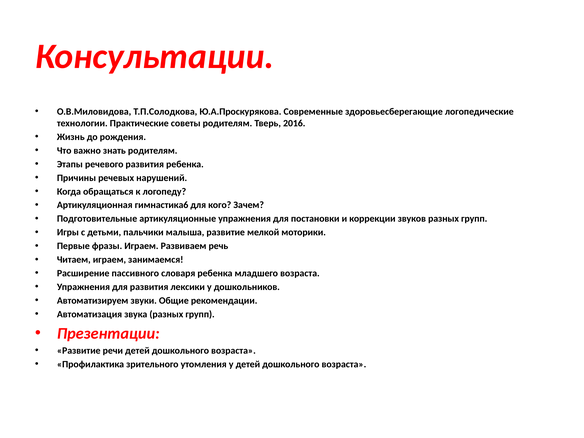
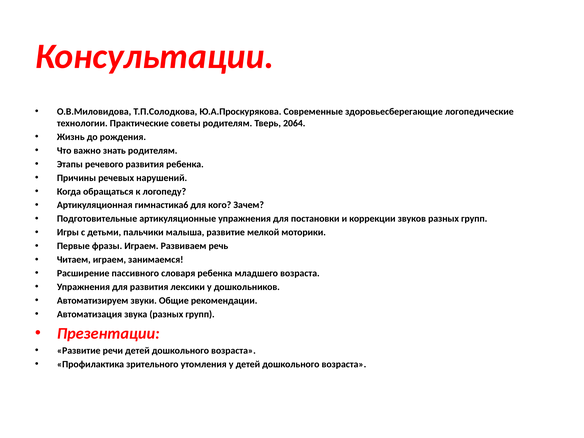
2016: 2016 -> 2064
